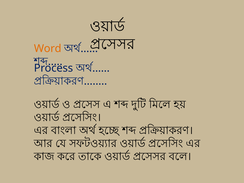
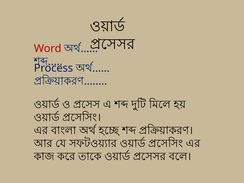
Word colour: orange -> red
